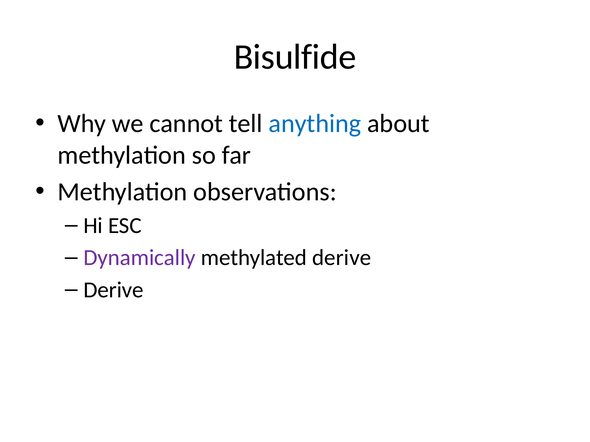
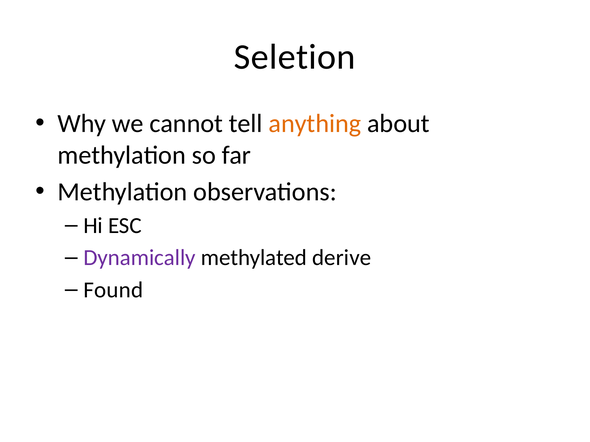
Bisulfide: Bisulfide -> Seletion
anything colour: blue -> orange
Derive at (113, 290): Derive -> Found
